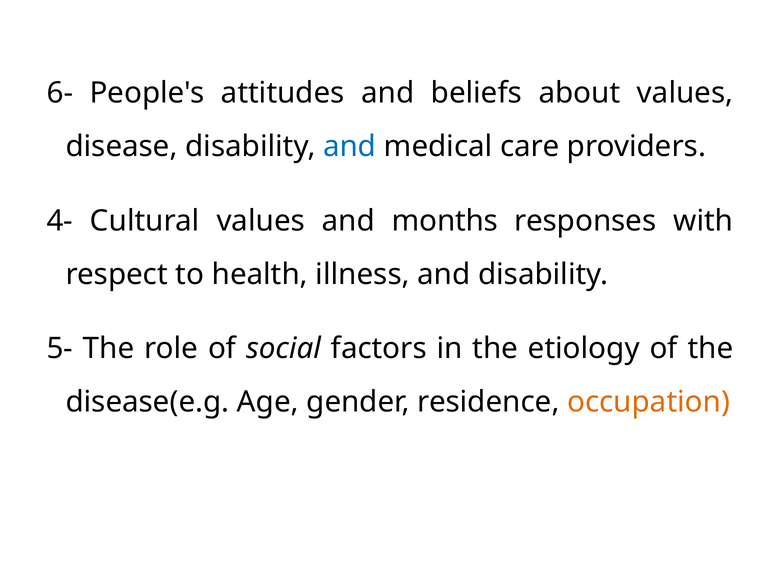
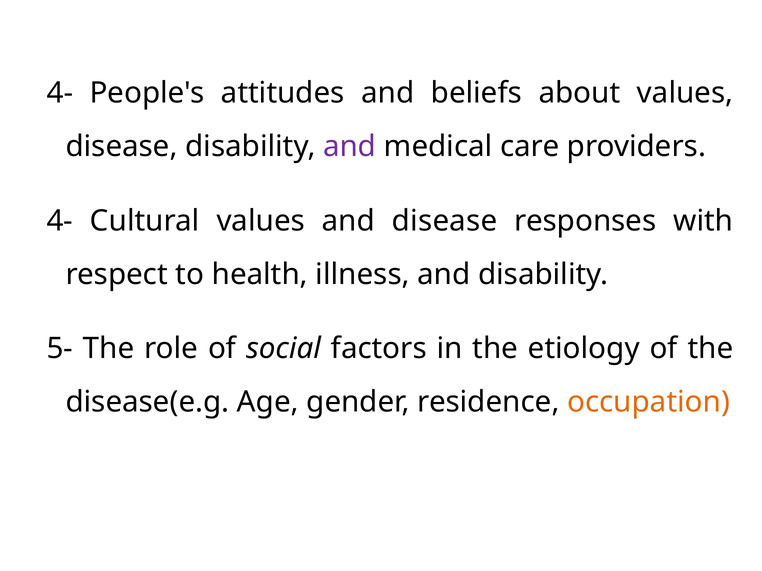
6- at (60, 93): 6- -> 4-
and at (350, 147) colour: blue -> purple
and months: months -> disease
